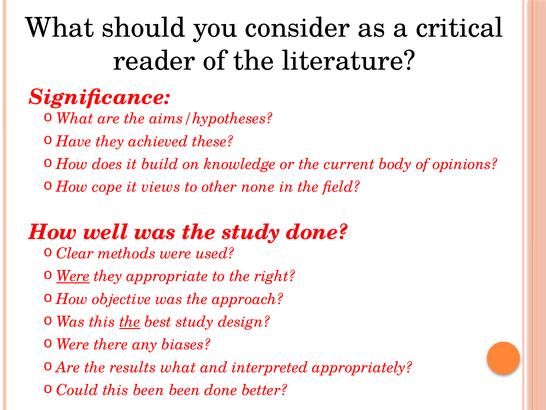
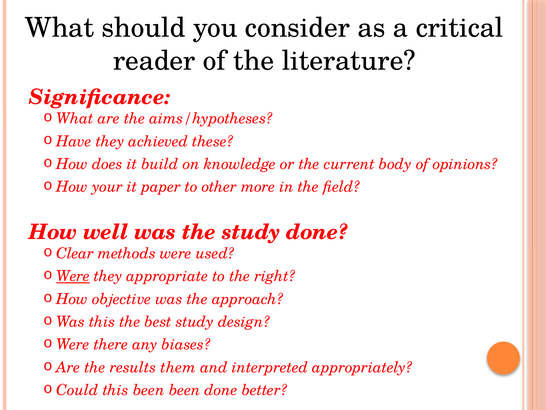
cope: cope -> your
views: views -> paper
none: none -> more
the at (130, 321) underline: present -> none
results what: what -> them
